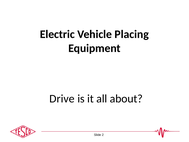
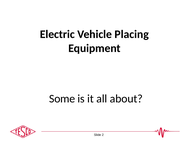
Drive: Drive -> Some
